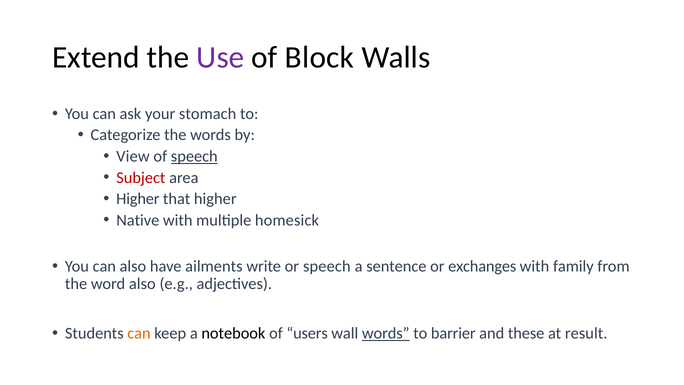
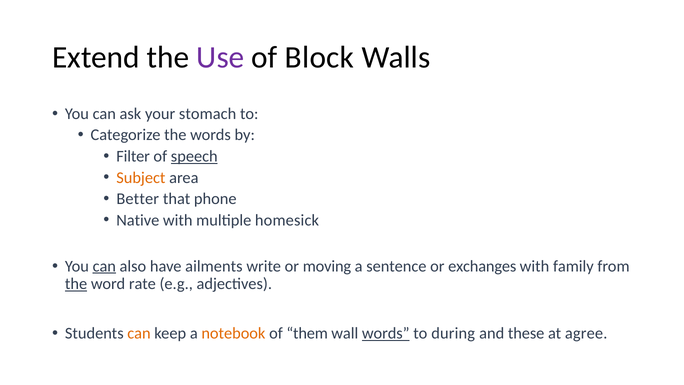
View: View -> Filter
Subject colour: red -> orange
Higher at (138, 199): Higher -> Better
that higher: higher -> phone
can at (104, 266) underline: none -> present
or speech: speech -> moving
the at (76, 284) underline: none -> present
word also: also -> rate
notebook colour: black -> orange
users: users -> them
barrier: barrier -> during
result: result -> agree
